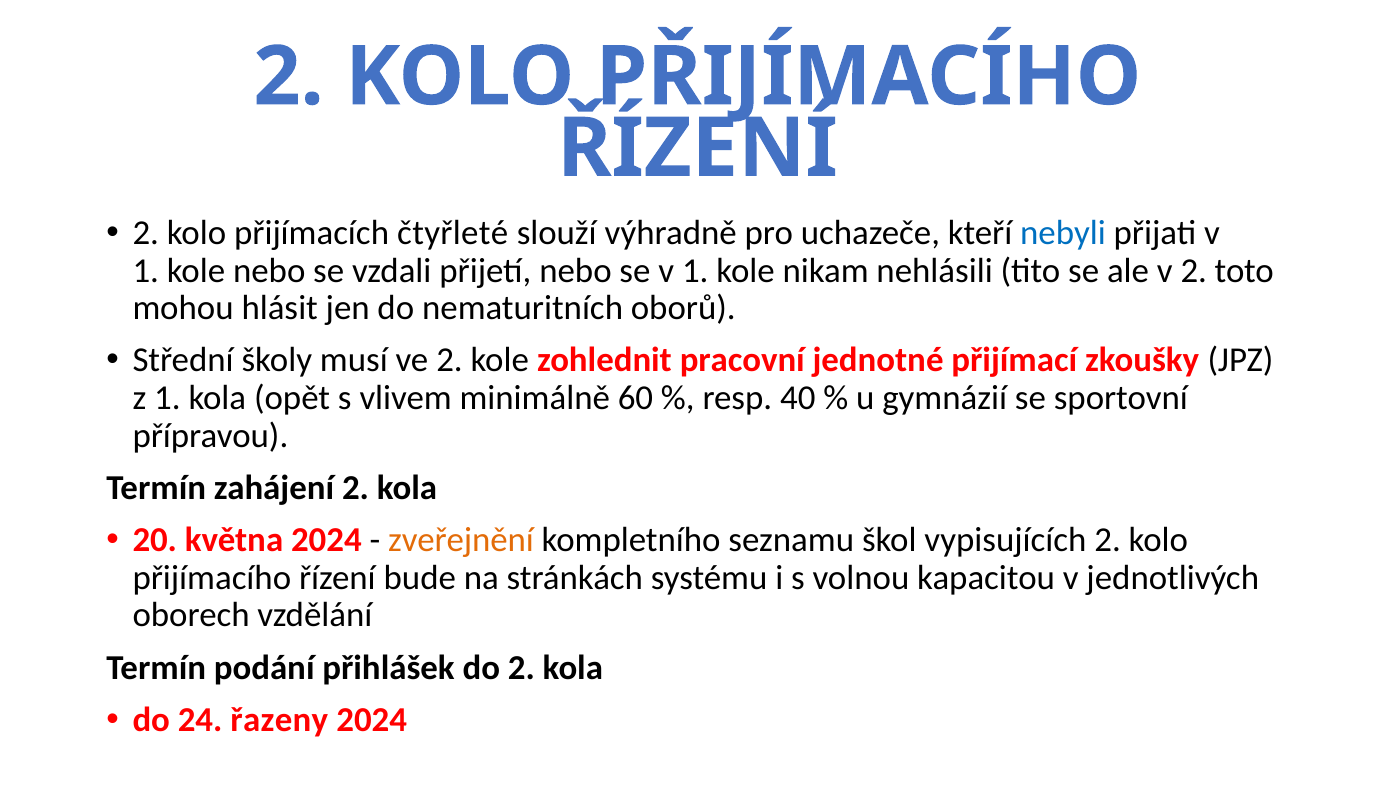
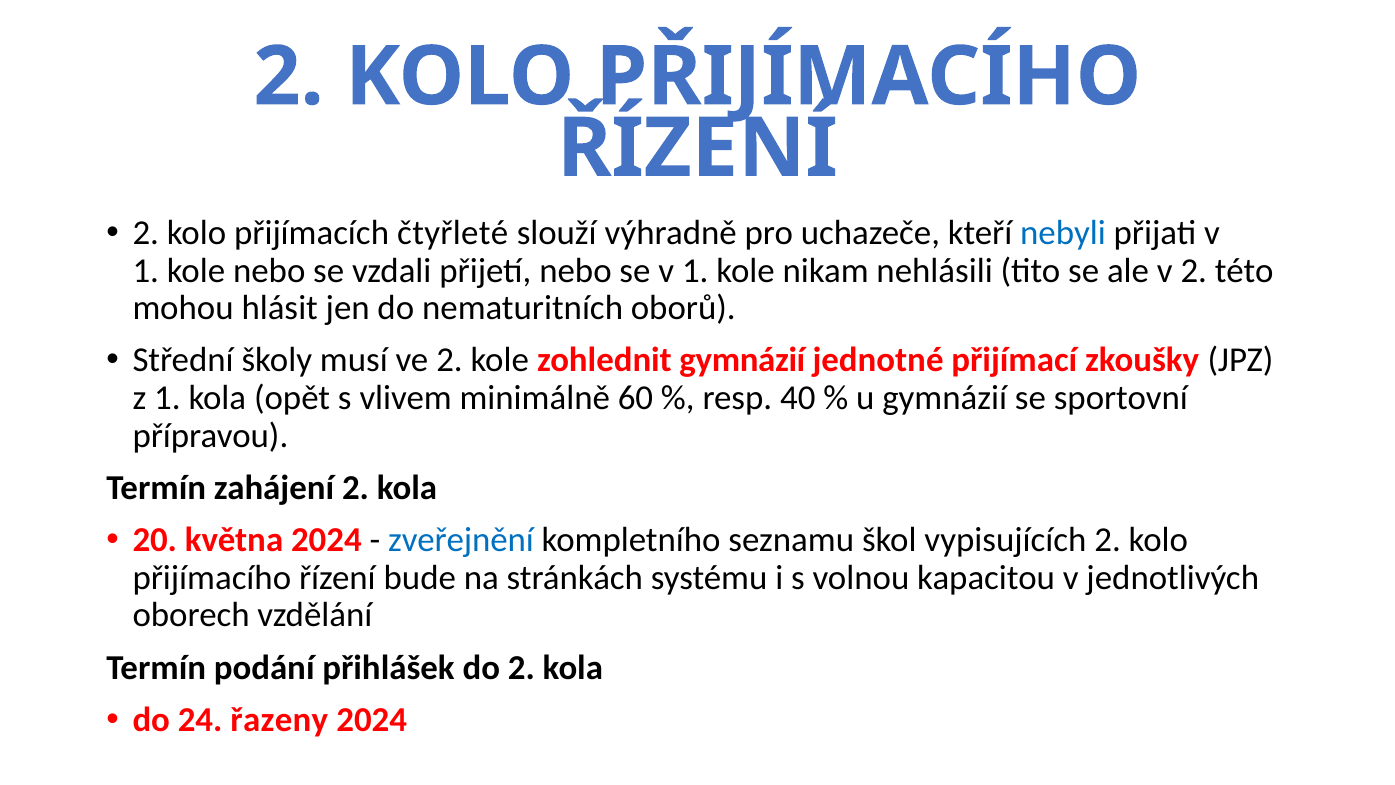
toto: toto -> této
zohlednit pracovní: pracovní -> gymnázií
zveřejnění colour: orange -> blue
